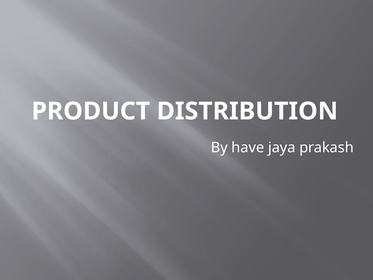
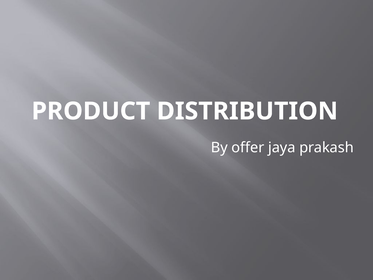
have: have -> offer
